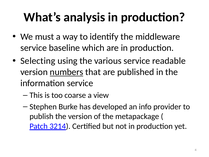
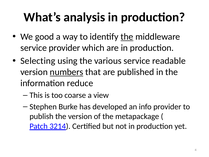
must: must -> good
the at (127, 37) underline: none -> present
service baseline: baseline -> provider
information service: service -> reduce
